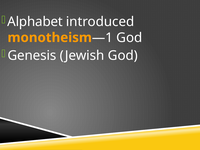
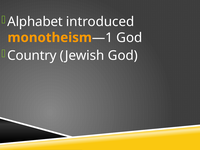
Genesis: Genesis -> Country
